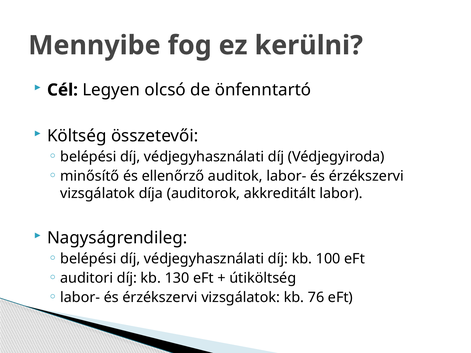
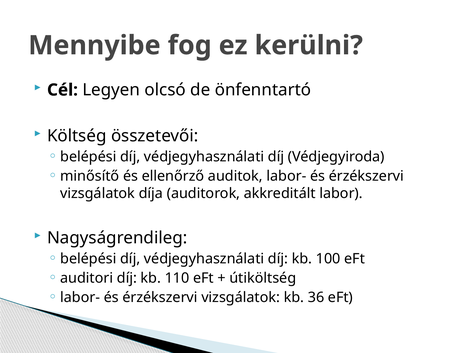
130: 130 -> 110
76: 76 -> 36
